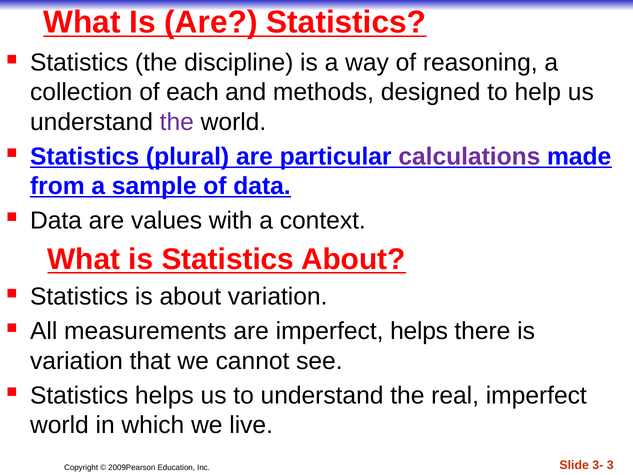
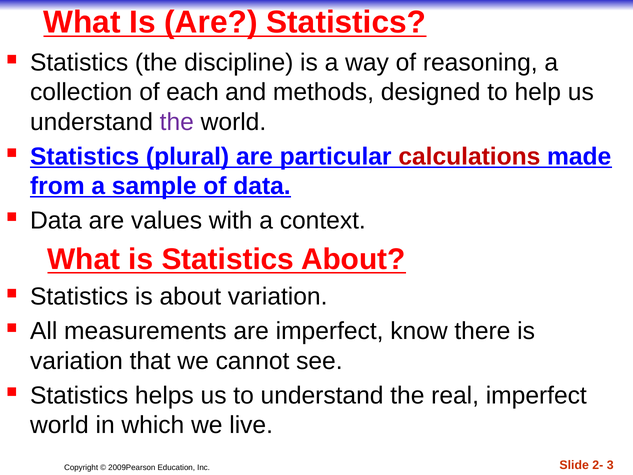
calculations colour: purple -> red
imperfect helps: helps -> know
3-: 3- -> 2-
